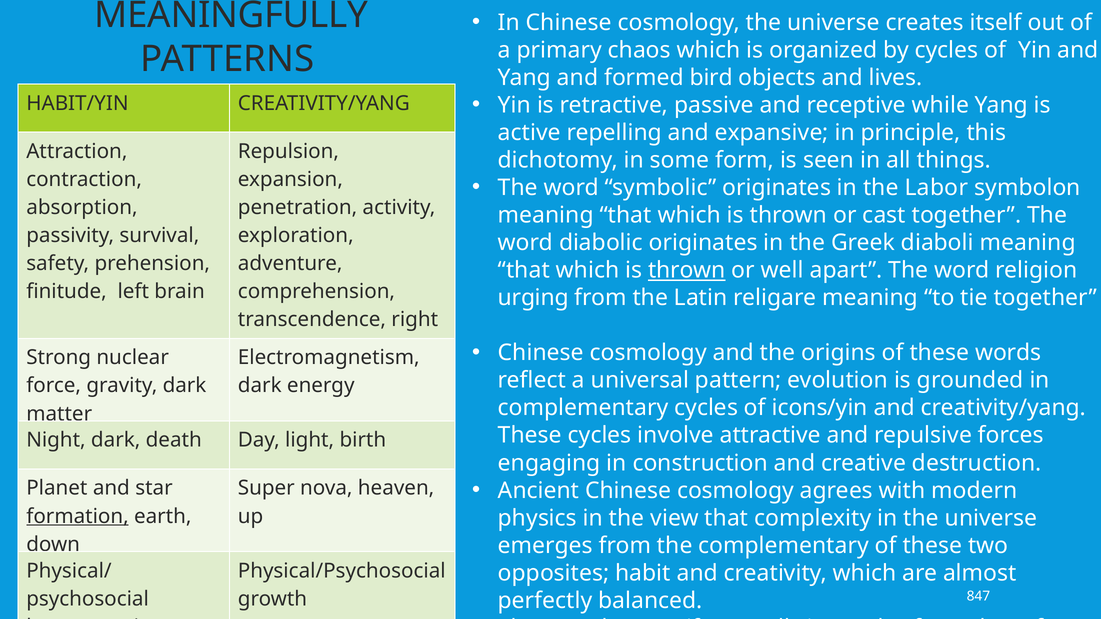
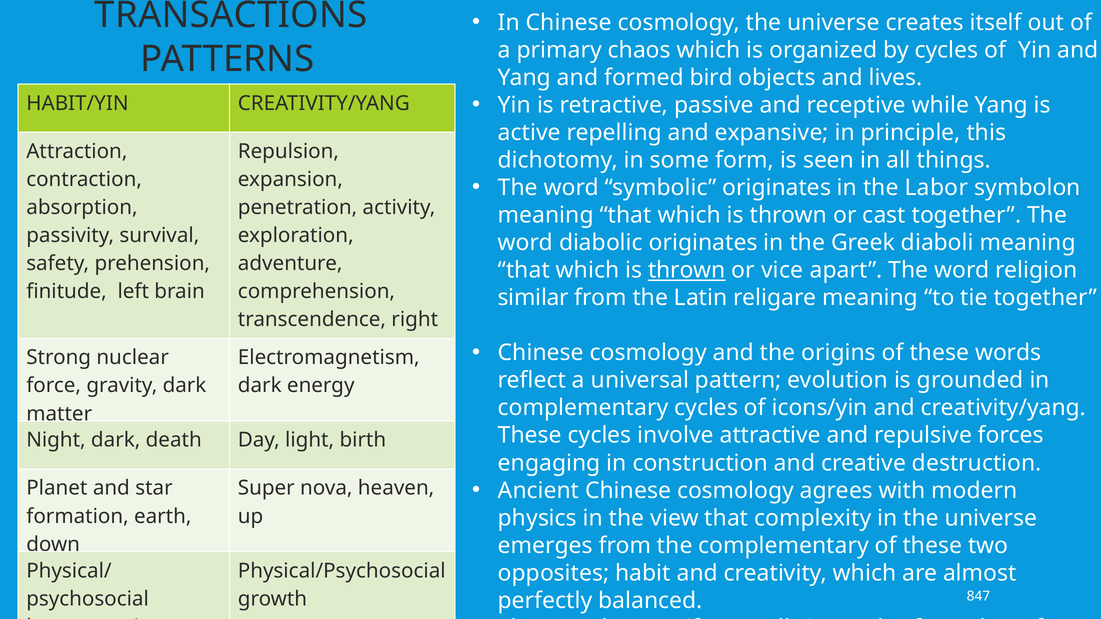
MEANINGFULLY: MEANINGFULLY -> TRANSACTIONS
well: well -> vice
urging: urging -> similar
formation underline: present -> none
